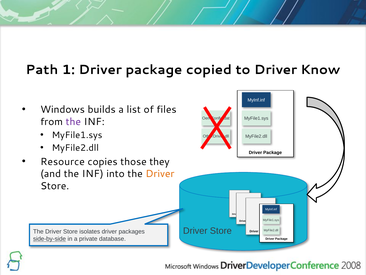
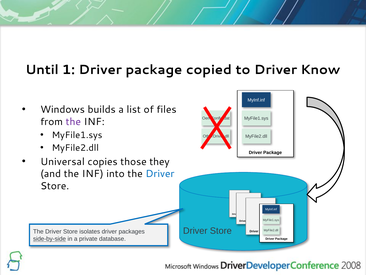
Path: Path -> Until
Resource: Resource -> Universal
Driver at (160, 174) colour: orange -> blue
